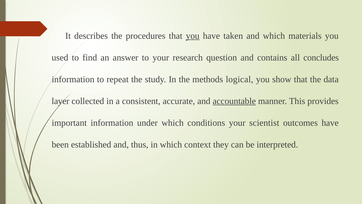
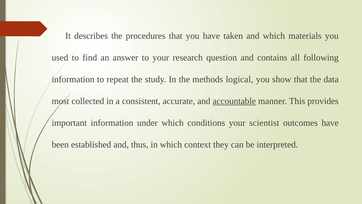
you at (193, 36) underline: present -> none
concludes: concludes -> following
layer: layer -> most
